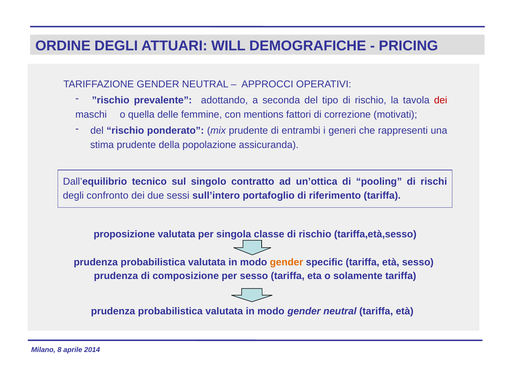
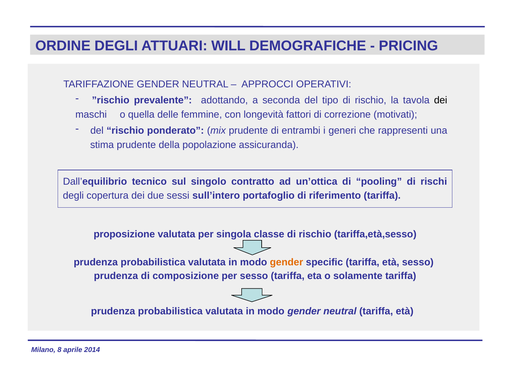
dei at (441, 100) colour: red -> black
mentions: mentions -> longevità
confronto: confronto -> copertura
